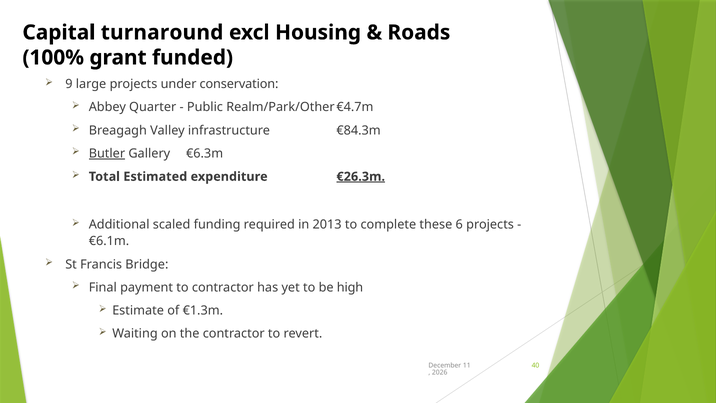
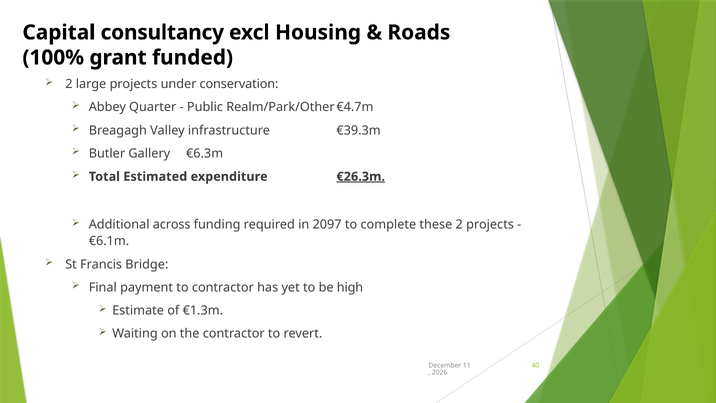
turnaround: turnaround -> consultancy
9 at (69, 84): 9 -> 2
€84.3m: €84.3m -> €39.3m
Butler underline: present -> none
scaled: scaled -> across
2013: 2013 -> 2097
these 6: 6 -> 2
